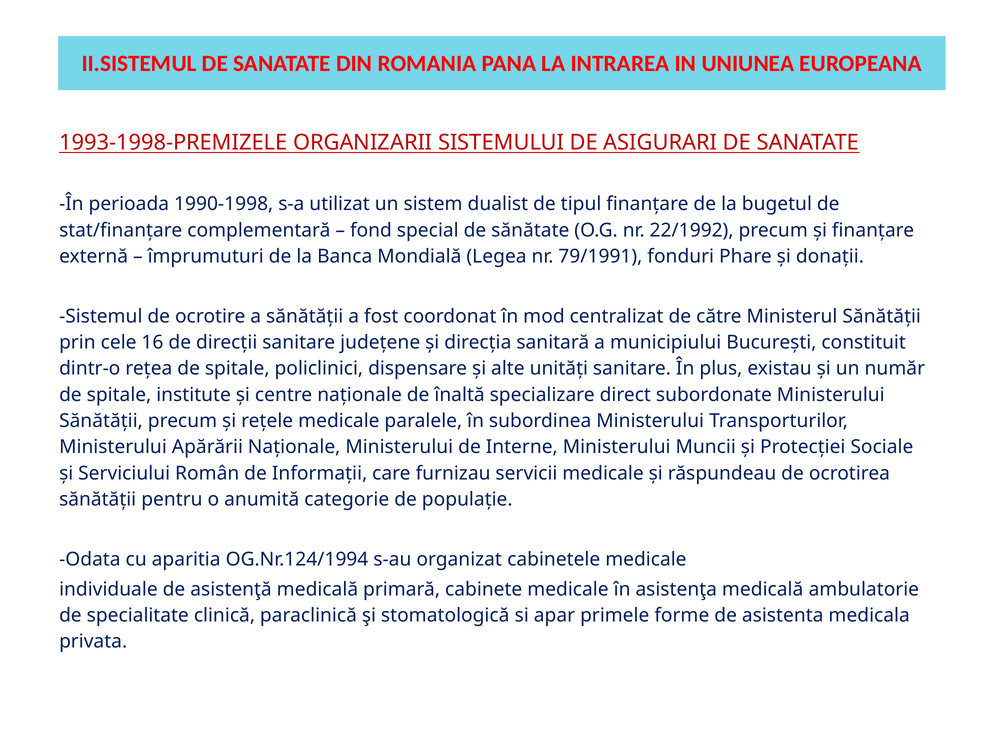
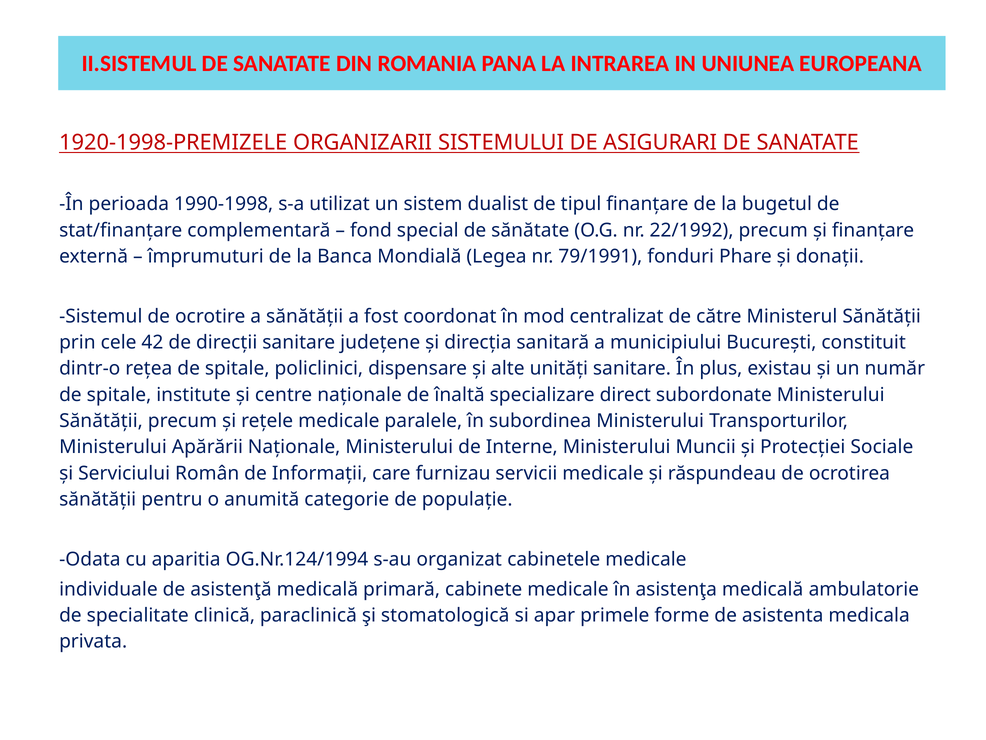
1993-1998-PREMIZELE: 1993-1998-PREMIZELE -> 1920-1998-PREMIZELE
16: 16 -> 42
